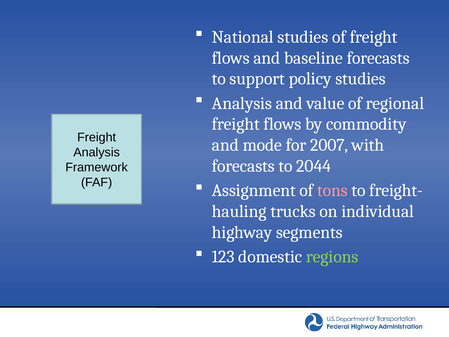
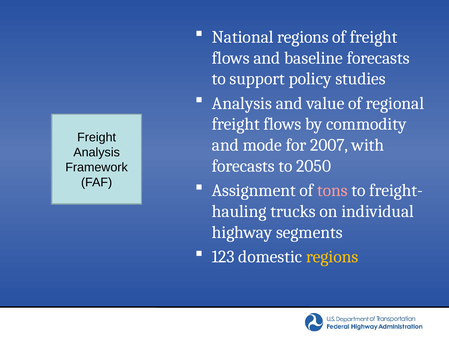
National studies: studies -> regions
2044: 2044 -> 2050
regions at (332, 257) colour: light green -> yellow
